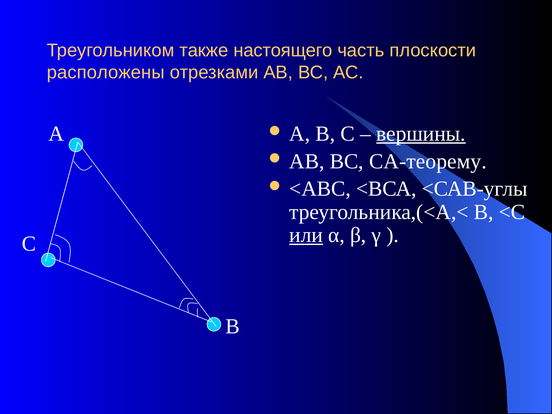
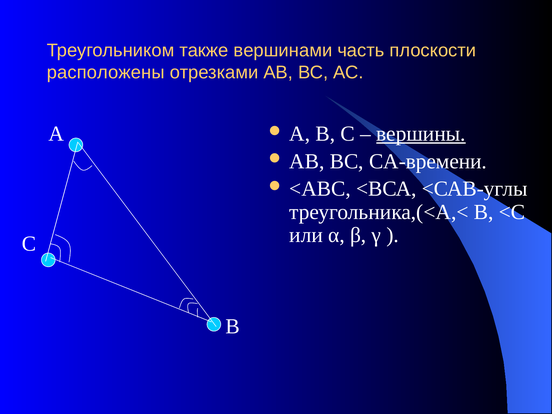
настоящего: настоящего -> вершинами
СА-теорему: СА-теорему -> СА-времени
или underline: present -> none
